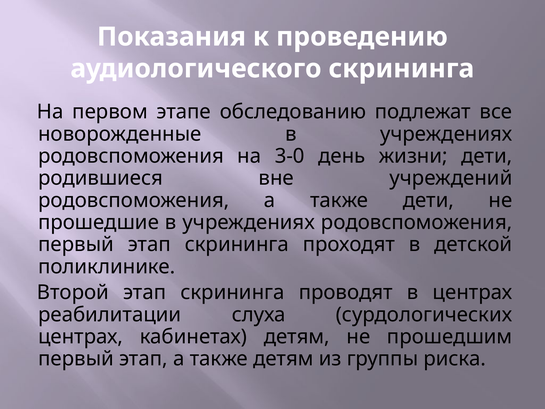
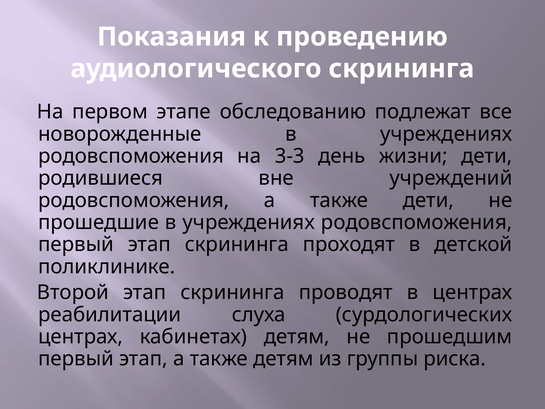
3-0: 3-0 -> 3-3
